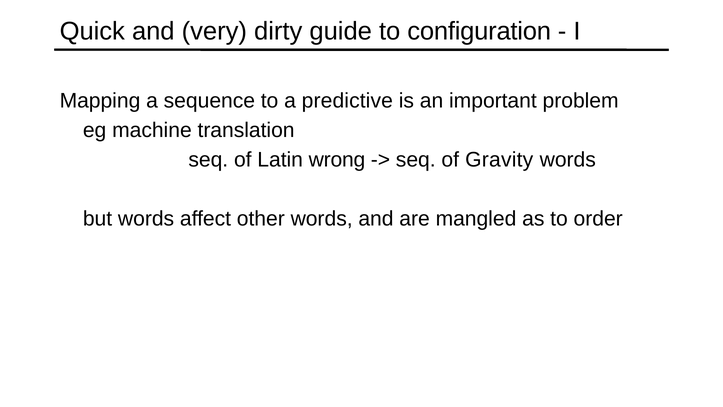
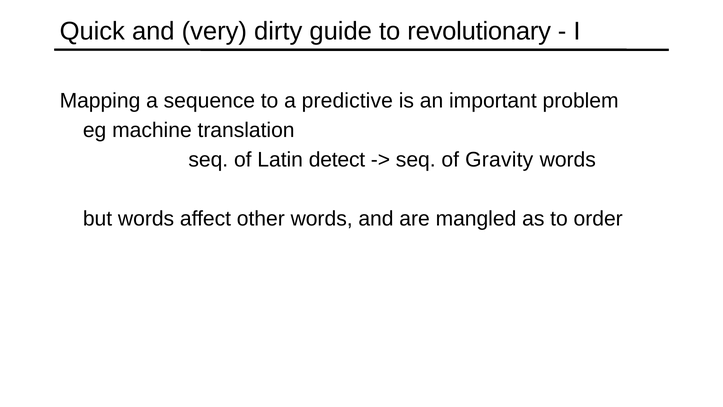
configuration: configuration -> revolutionary
wrong: wrong -> detect
